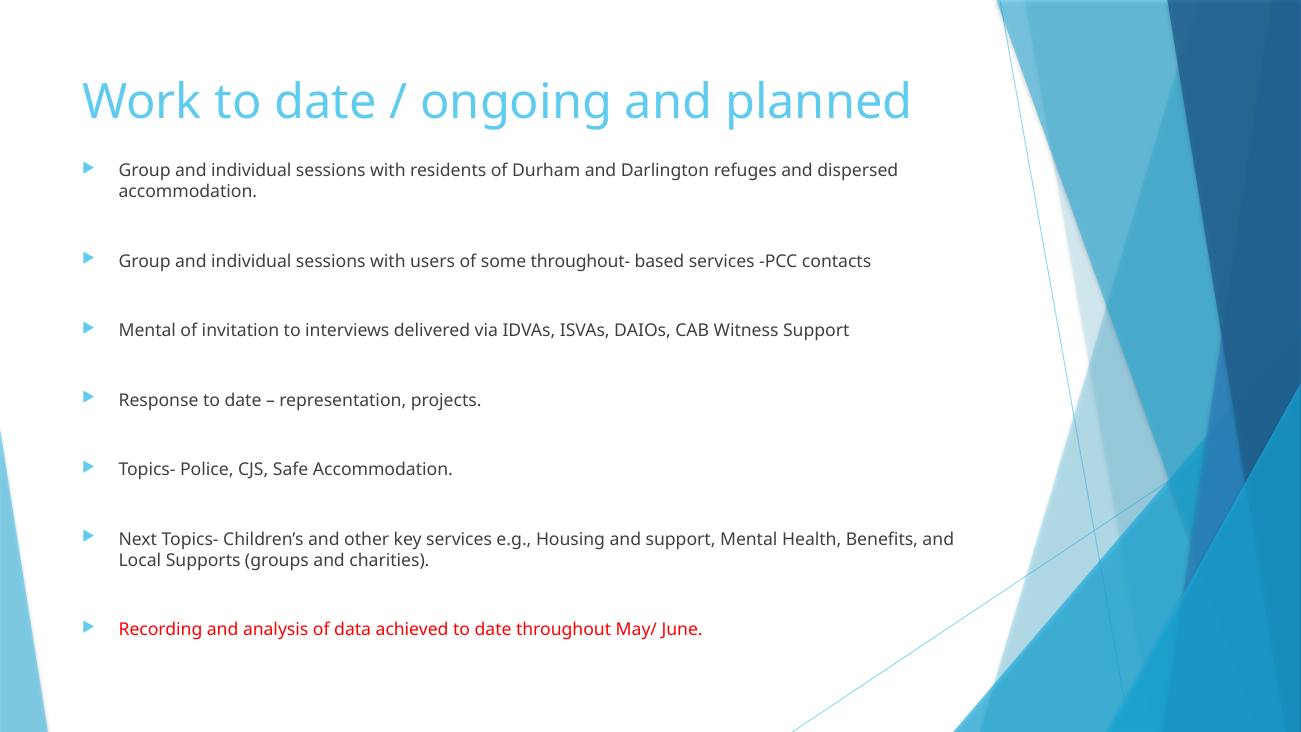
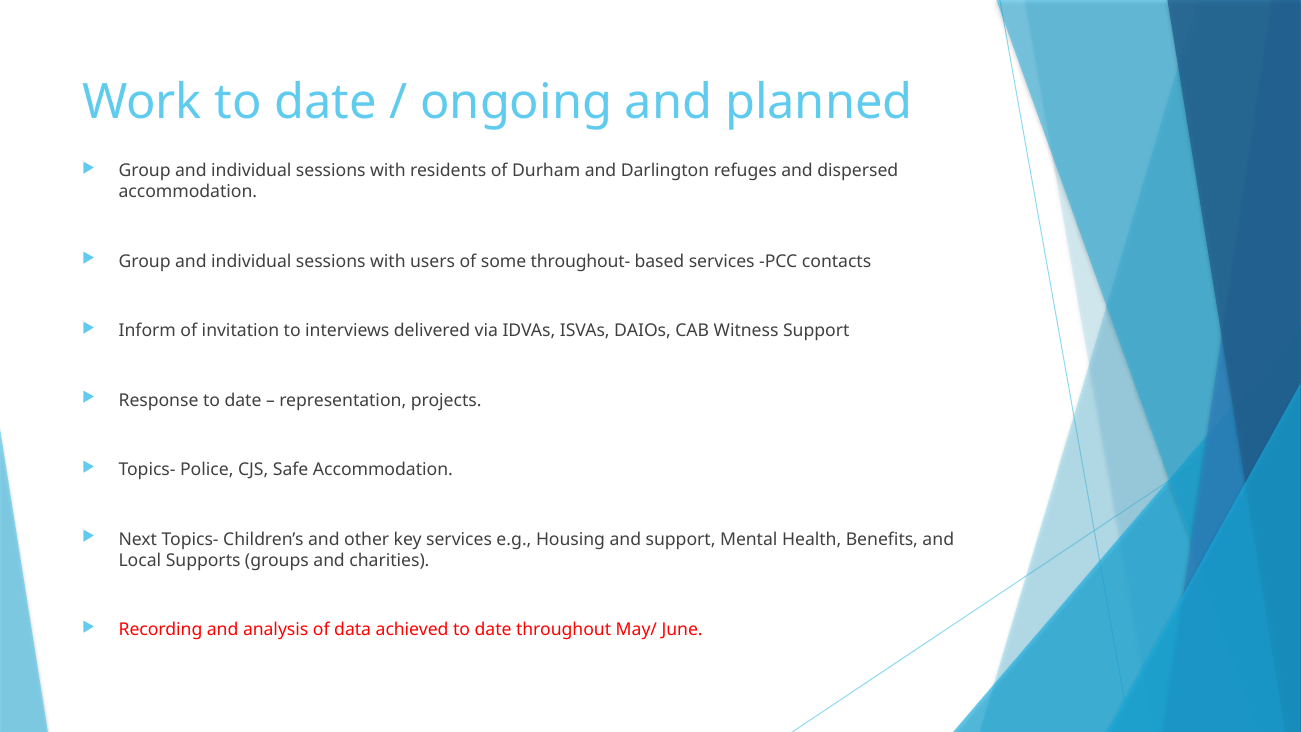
Mental at (147, 331): Mental -> Inform
